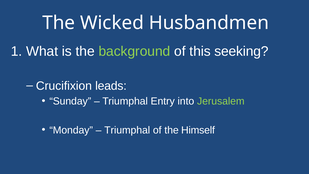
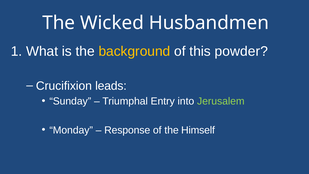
background colour: light green -> yellow
seeking: seeking -> powder
Triumphal at (127, 130): Triumphal -> Response
